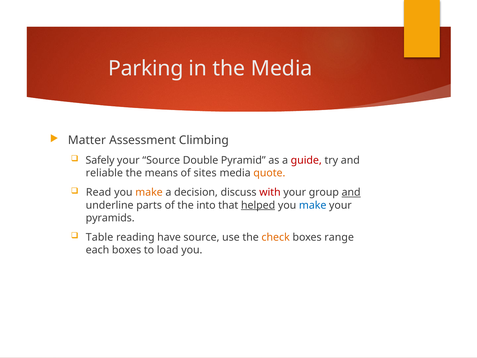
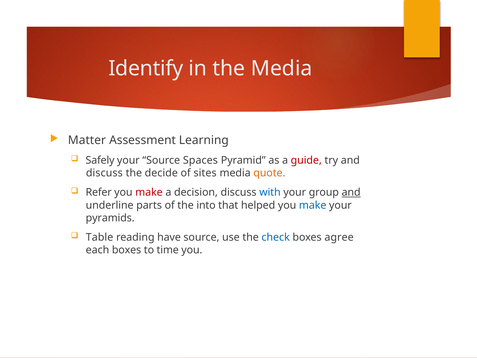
Parking: Parking -> Identify
Climbing: Climbing -> Learning
Double: Double -> Spaces
reliable at (104, 173): reliable -> discuss
means: means -> decide
Read: Read -> Refer
make at (149, 192) colour: orange -> red
with colour: red -> blue
helped underline: present -> none
check colour: orange -> blue
range: range -> agree
load: load -> time
